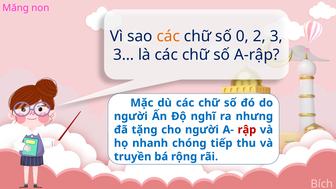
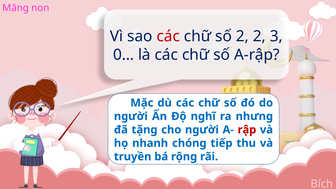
các at (168, 36) colour: orange -> red
số 0: 0 -> 2
3…: 3… -> 0…
